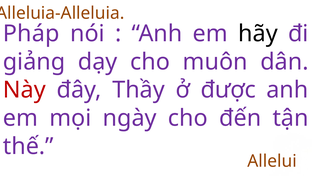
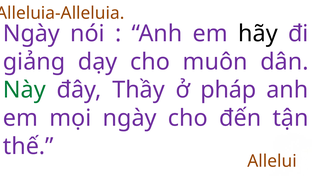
Pháp at (31, 34): Pháp -> Ngày
Này colour: red -> green
được: được -> pháp
